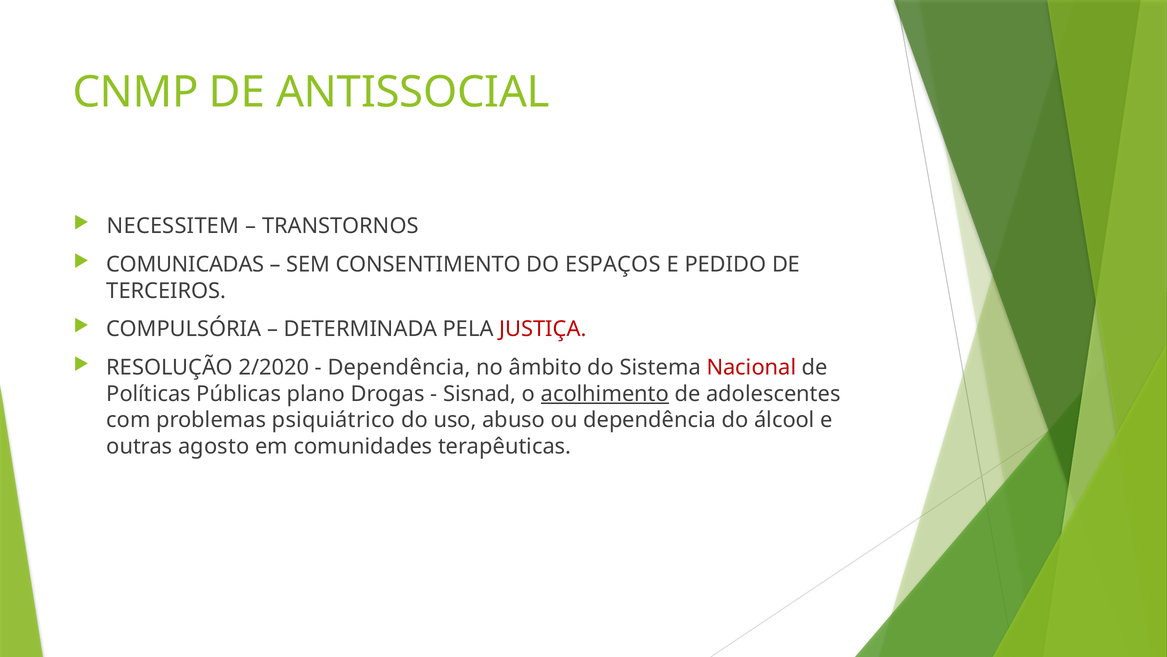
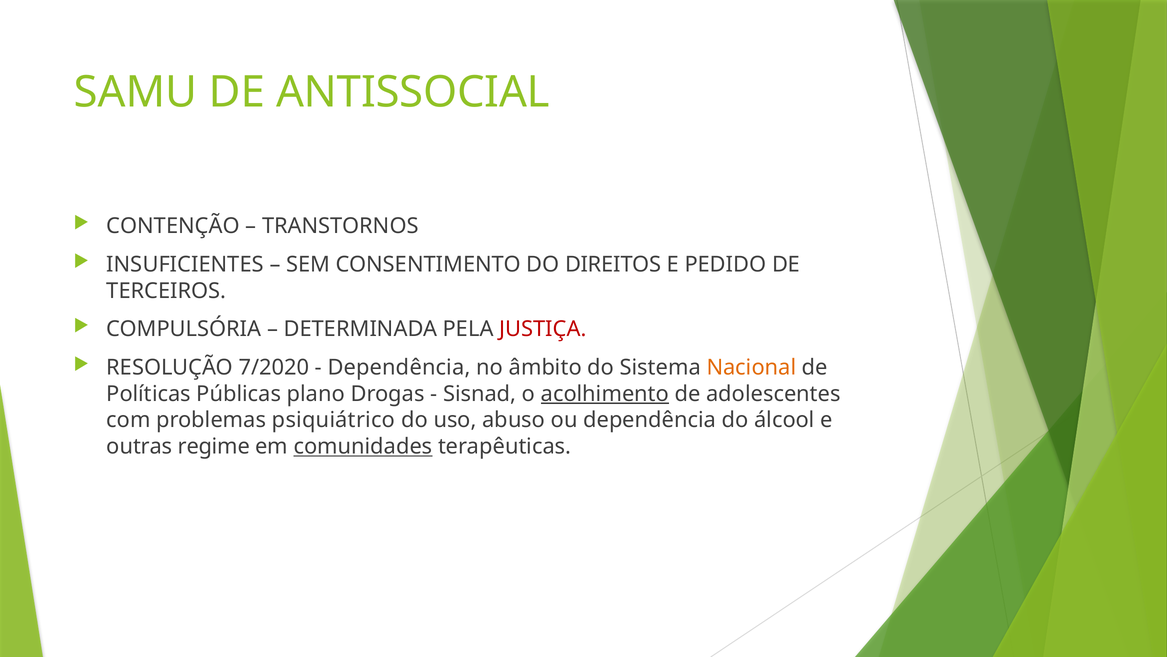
CNMP: CNMP -> SAMU
NECESSITEM: NECESSITEM -> CONTENÇÃO
COMUNICADAS: COMUNICADAS -> INSUFICIENTES
ESPAÇOS: ESPAÇOS -> DIREITOS
2/2020: 2/2020 -> 7/2020
Nacional colour: red -> orange
agosto: agosto -> regime
comunidades underline: none -> present
